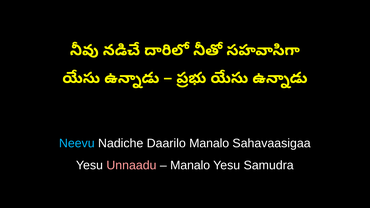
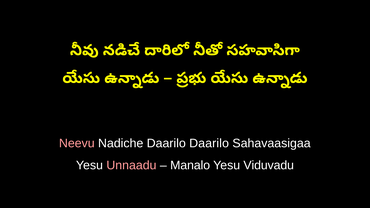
Neevu colour: light blue -> pink
Daarilo Manalo: Manalo -> Daarilo
Samudra: Samudra -> Viduvadu
